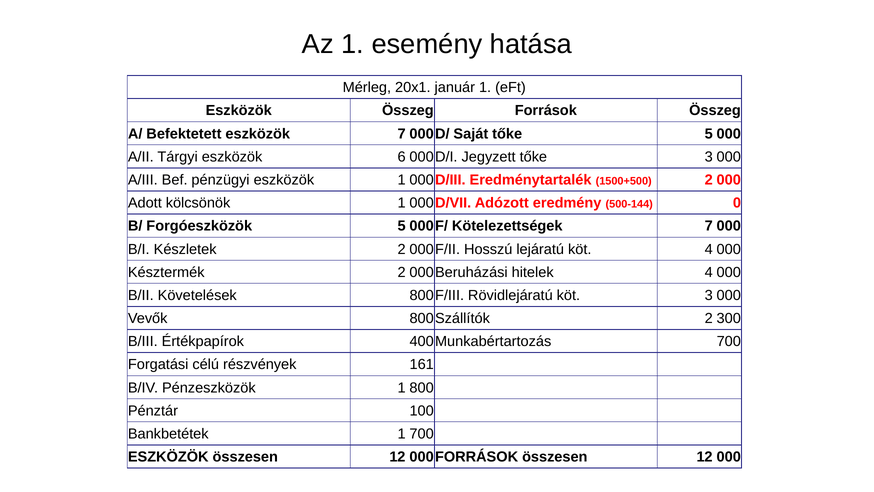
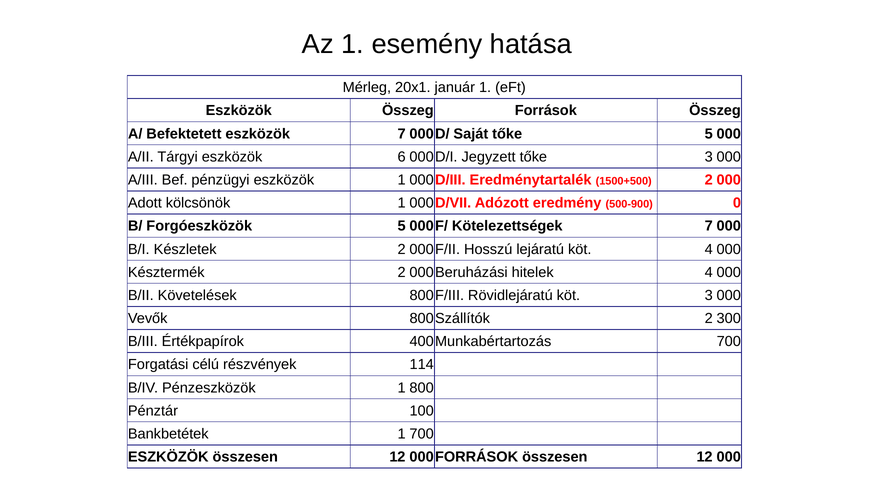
500-144: 500-144 -> 500-900
161: 161 -> 114
